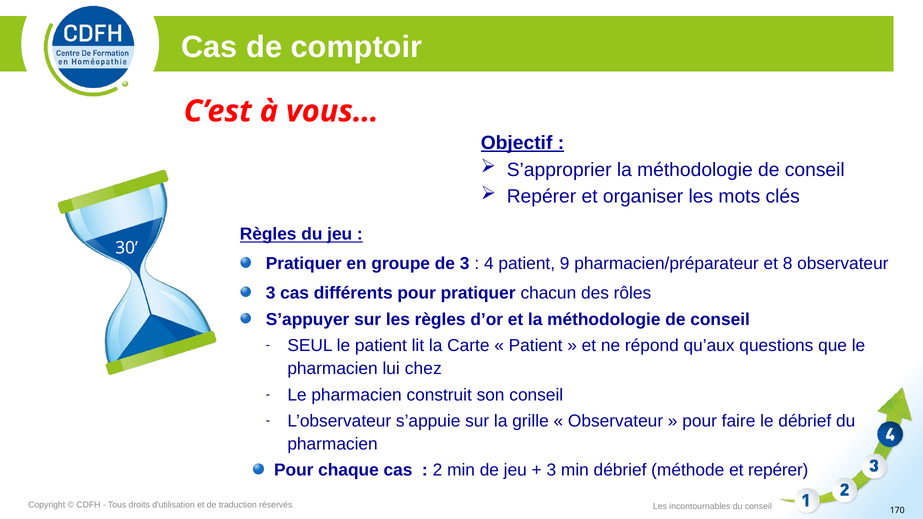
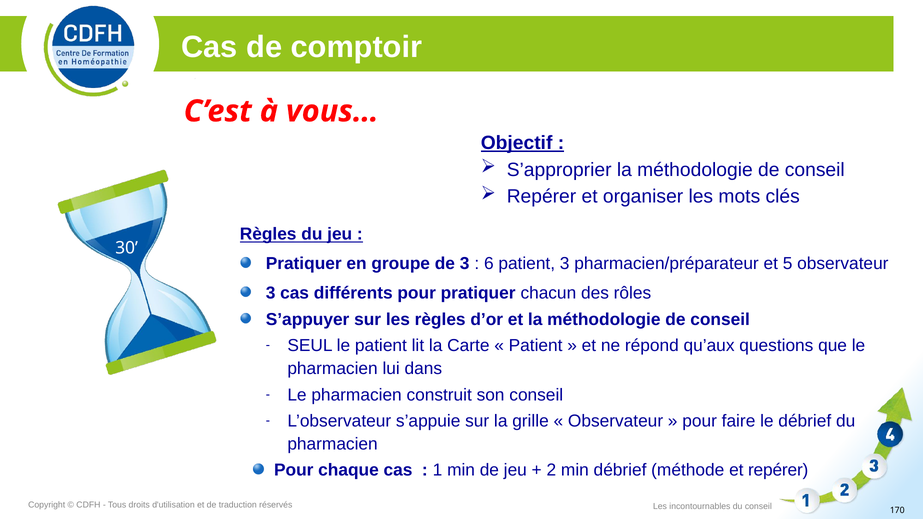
4: 4 -> 6
patient 9: 9 -> 3
8: 8 -> 5
chez: chez -> dans
2: 2 -> 1
3 at (551, 470): 3 -> 2
